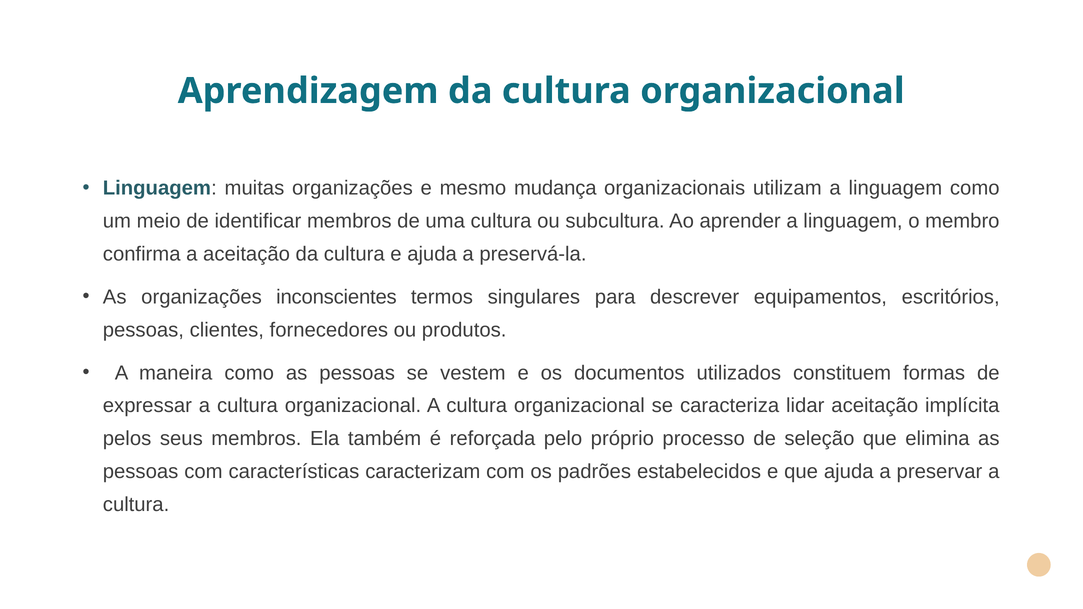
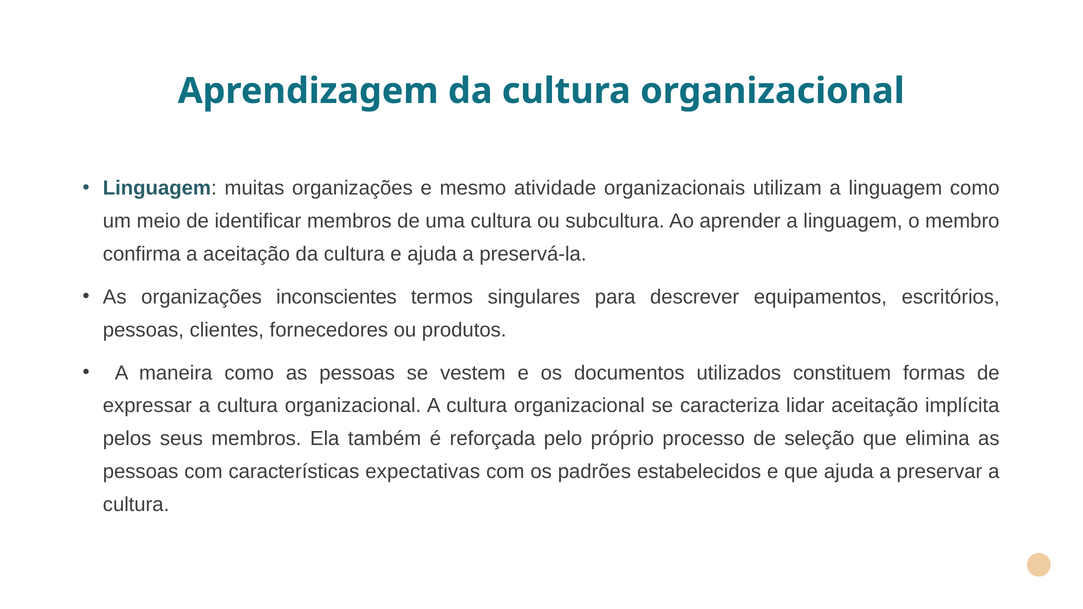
mudança: mudança -> atividade
caracterizam: caracterizam -> expectativas
